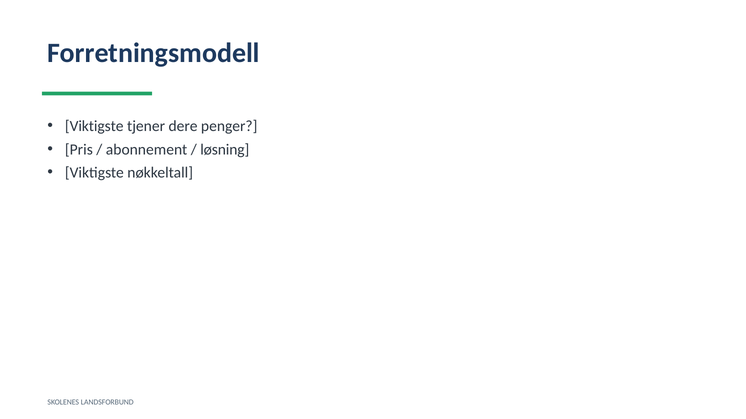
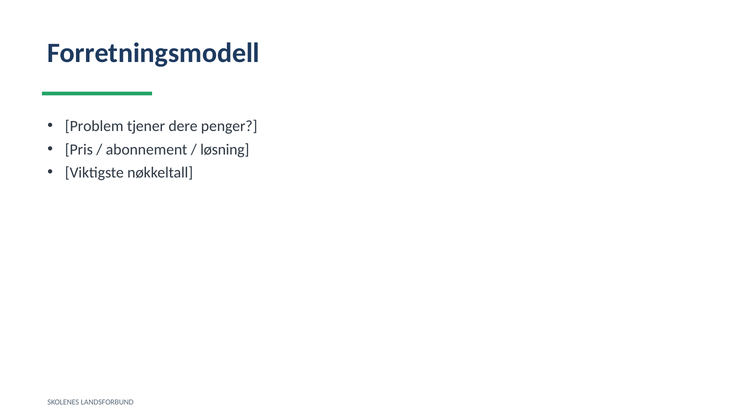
Viktigste at (94, 126): Viktigste -> Problem
